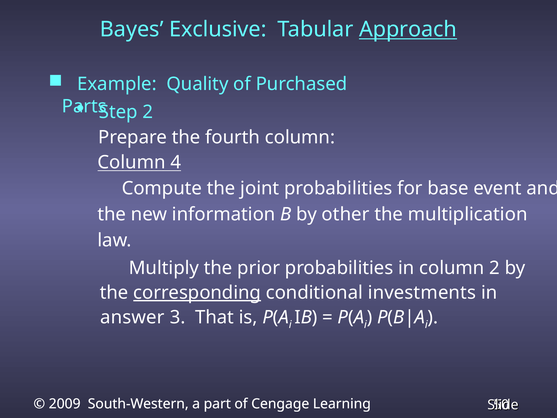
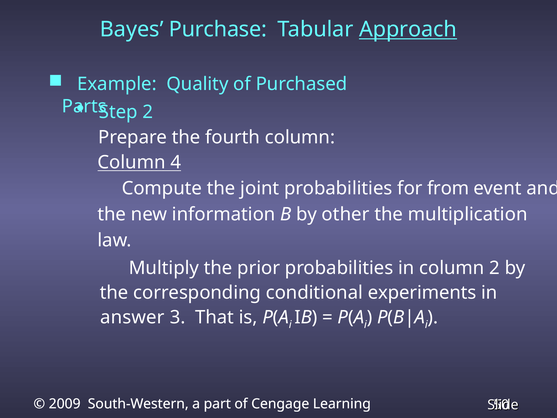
Exclusive: Exclusive -> Purchase
base: base -> from
corresponding underline: present -> none
investments: investments -> experiments
